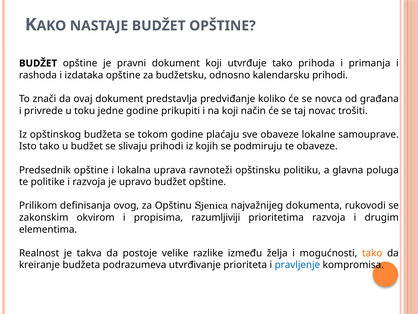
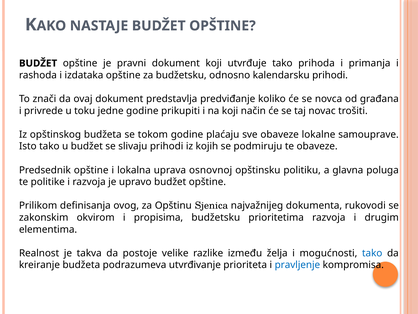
ravnoteži: ravnoteži -> osnovnoj
propisima razumljiviji: razumljiviji -> budžetsku
tako at (372, 253) colour: orange -> blue
